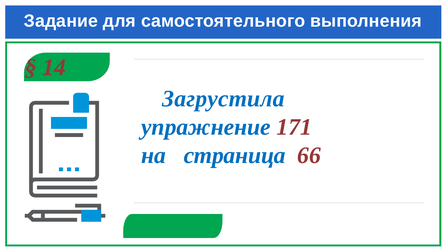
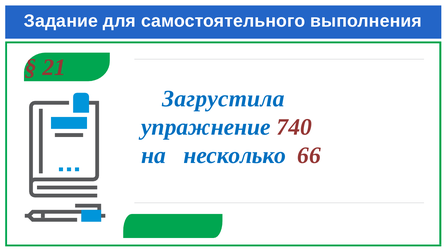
14: 14 -> 21
171: 171 -> 740
страница: страница -> несколько
